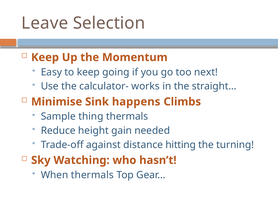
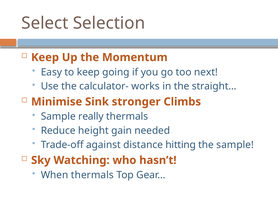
Leave: Leave -> Select
happens: happens -> stronger
thing: thing -> really
the turning: turning -> sample
